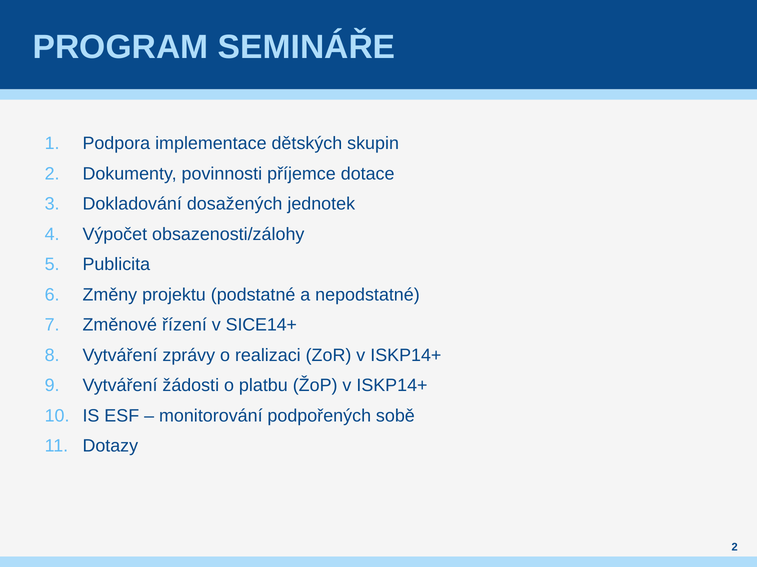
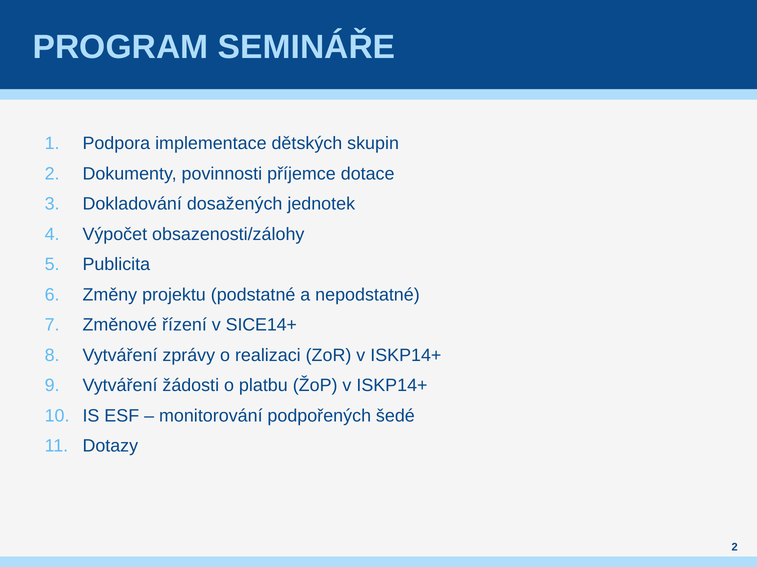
sobě: sobě -> šedé
